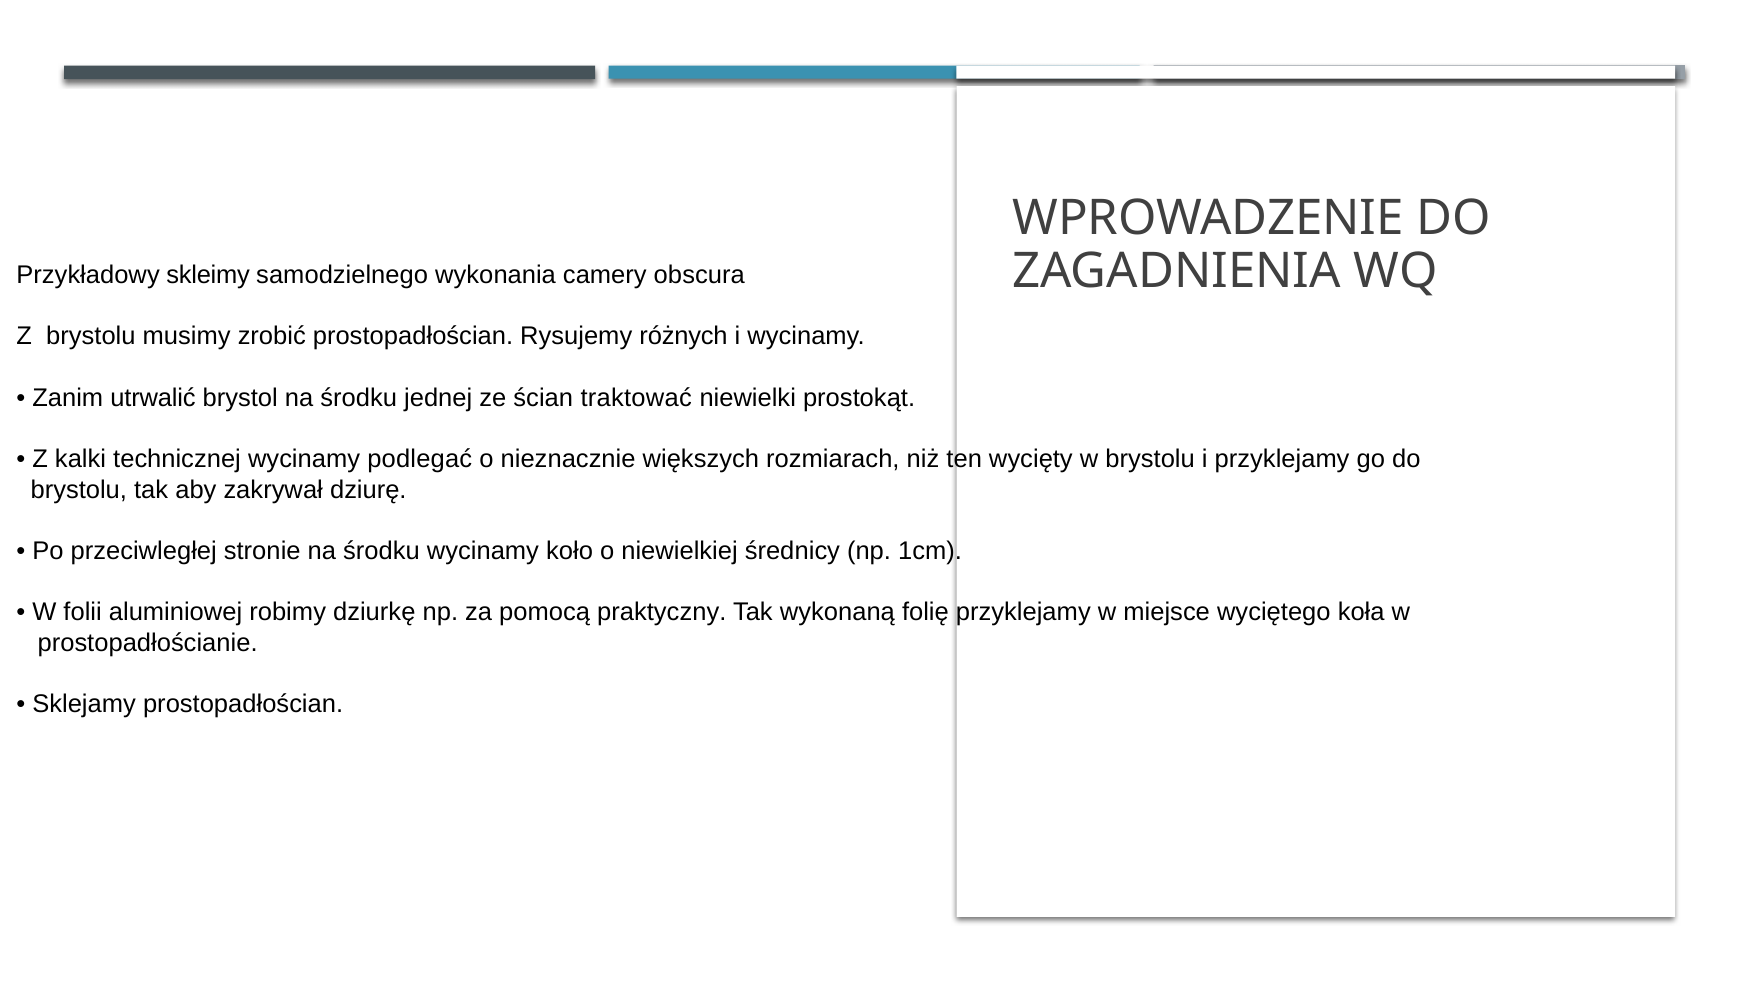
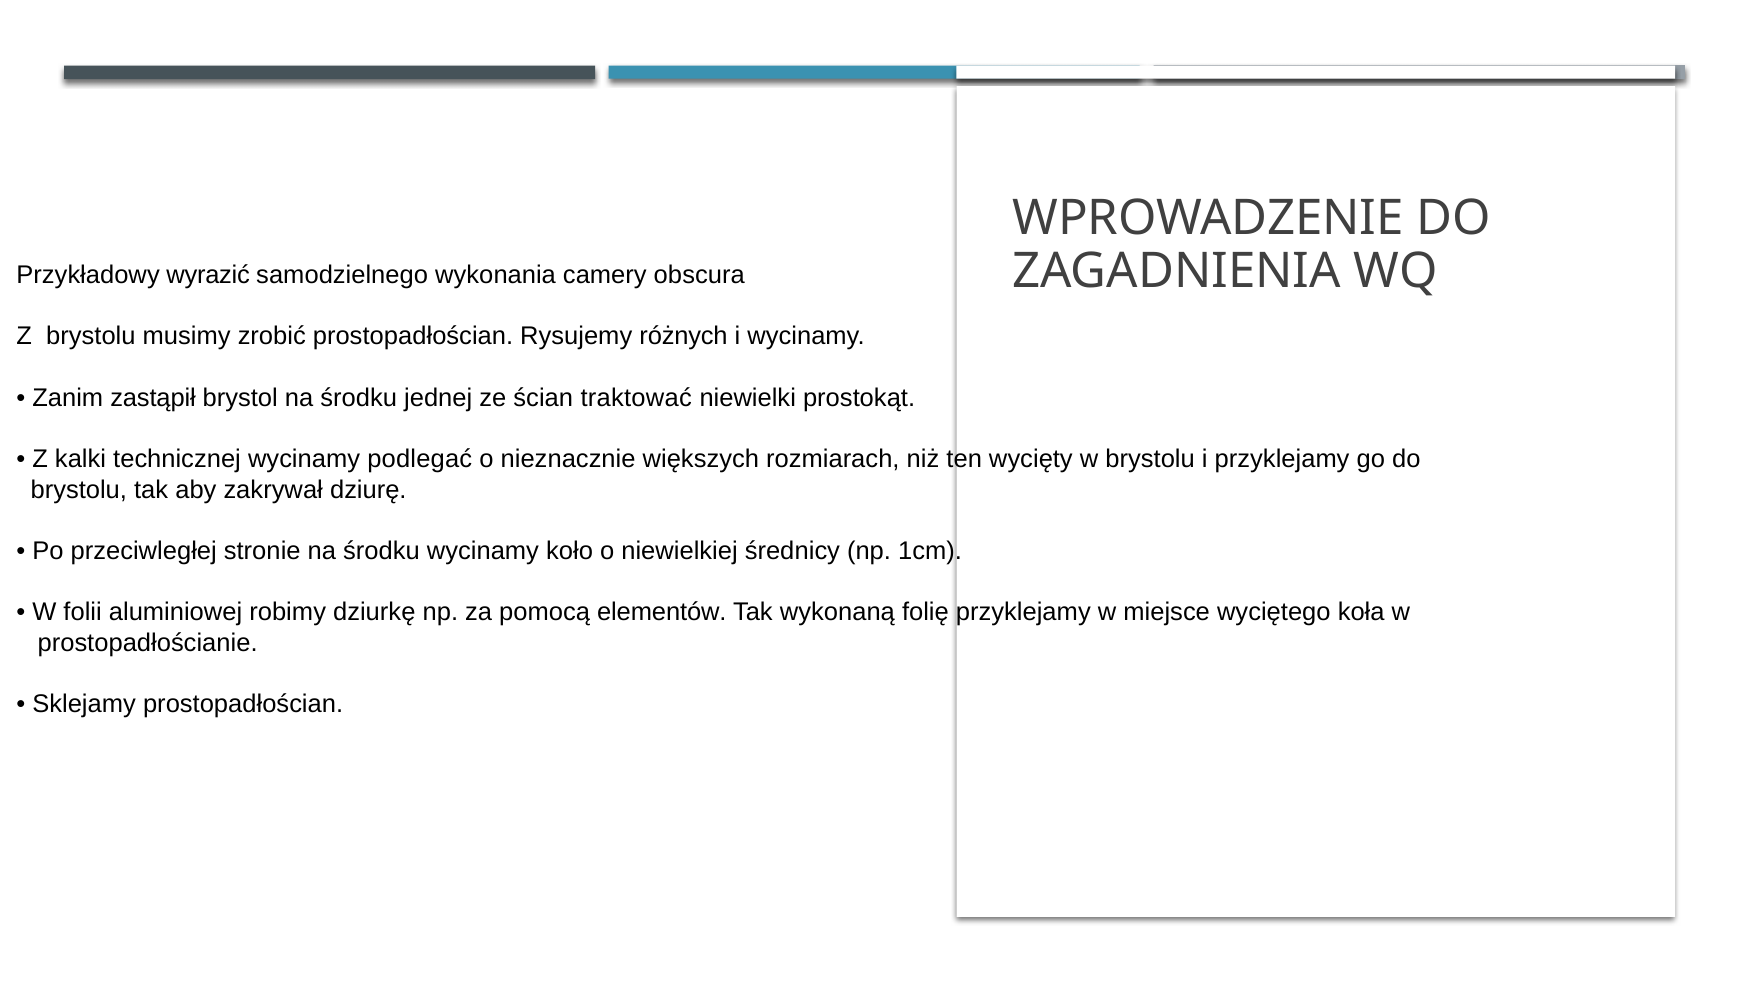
skleimy: skleimy -> wyrazić
utrwalić: utrwalić -> zastąpił
praktyczny: praktyczny -> elementów
